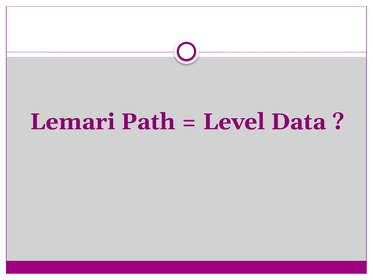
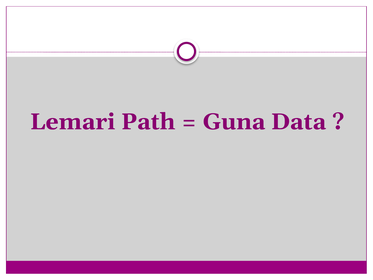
Level: Level -> Guna
